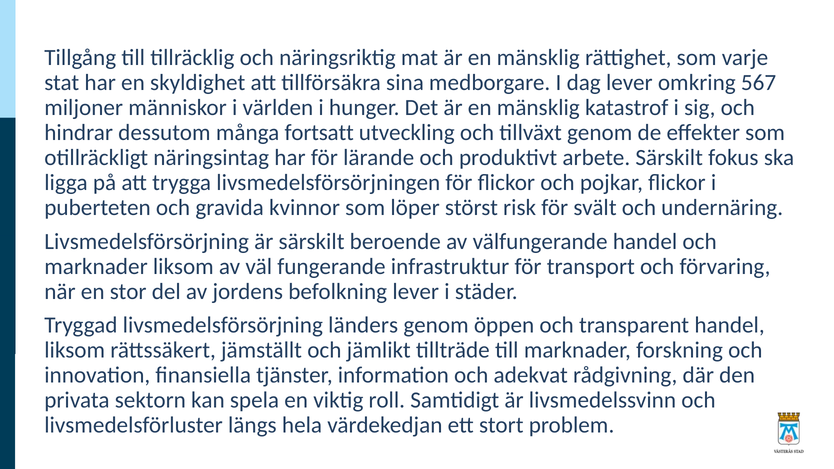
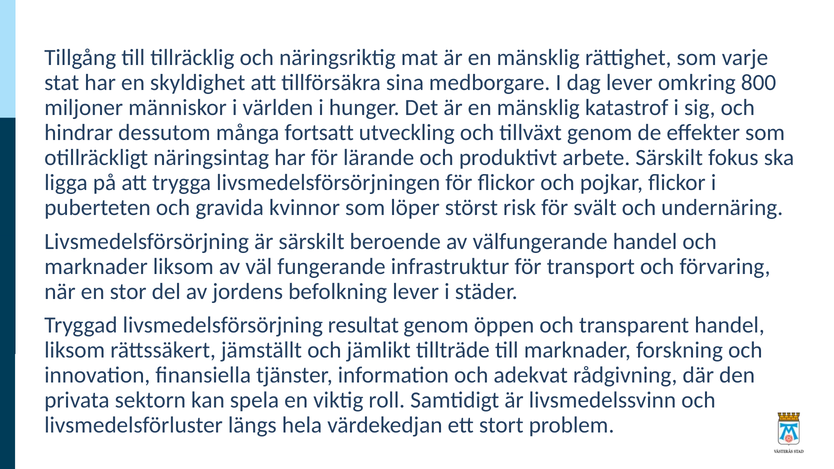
567: 567 -> 800
länders: länders -> resultat
